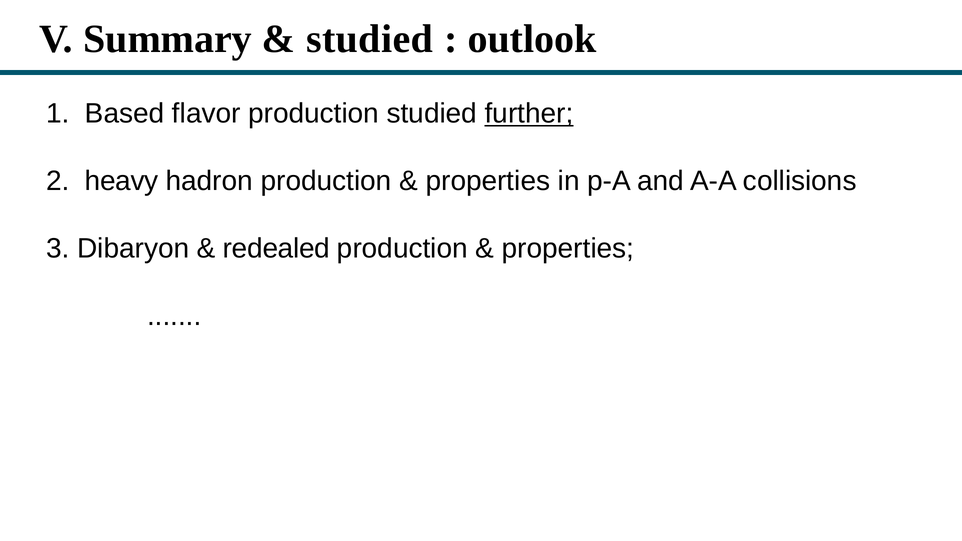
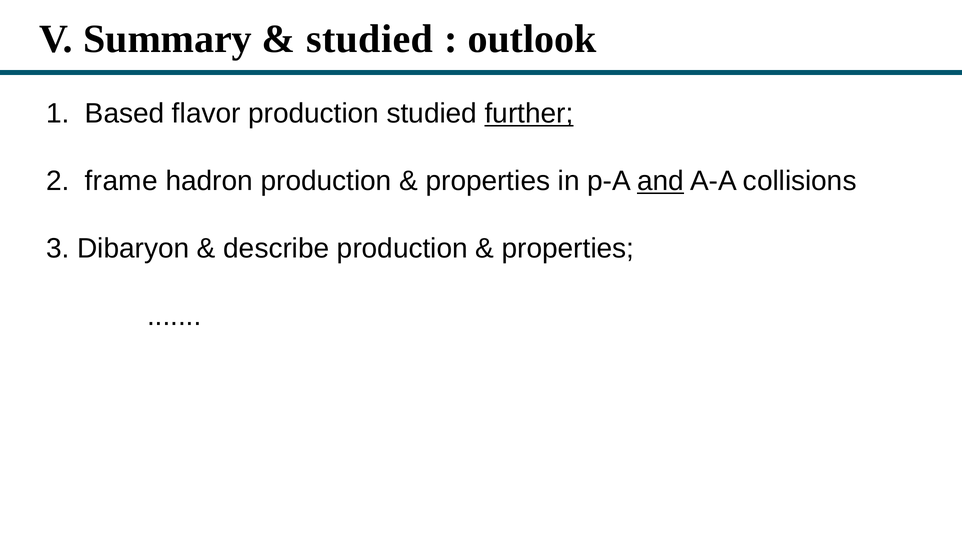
heavy: heavy -> frame
and underline: none -> present
redealed: redealed -> describe
